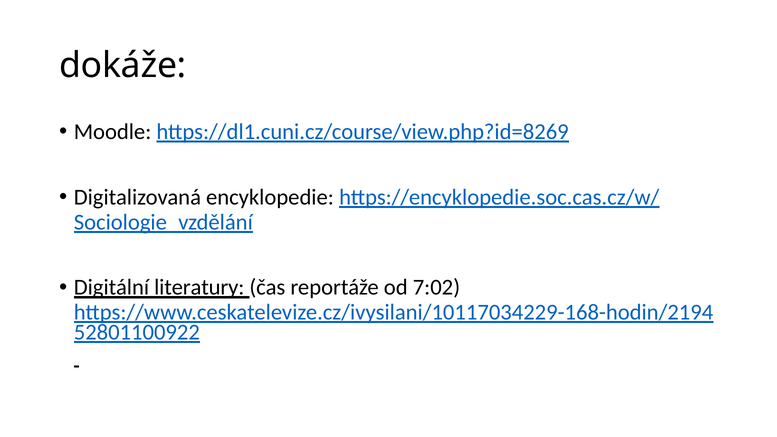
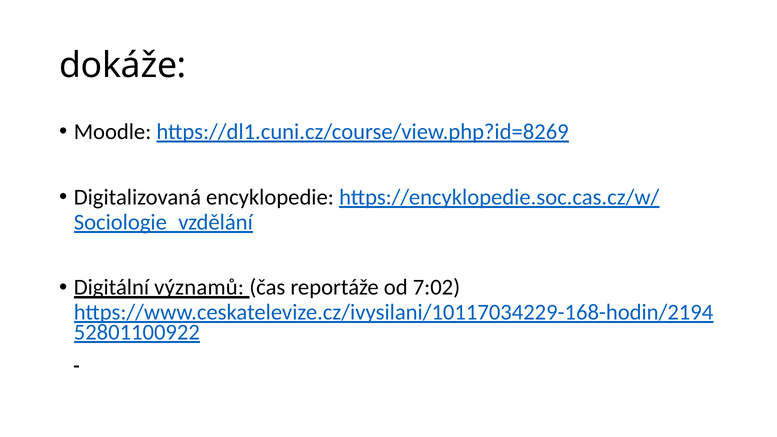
literatury: literatury -> významů
